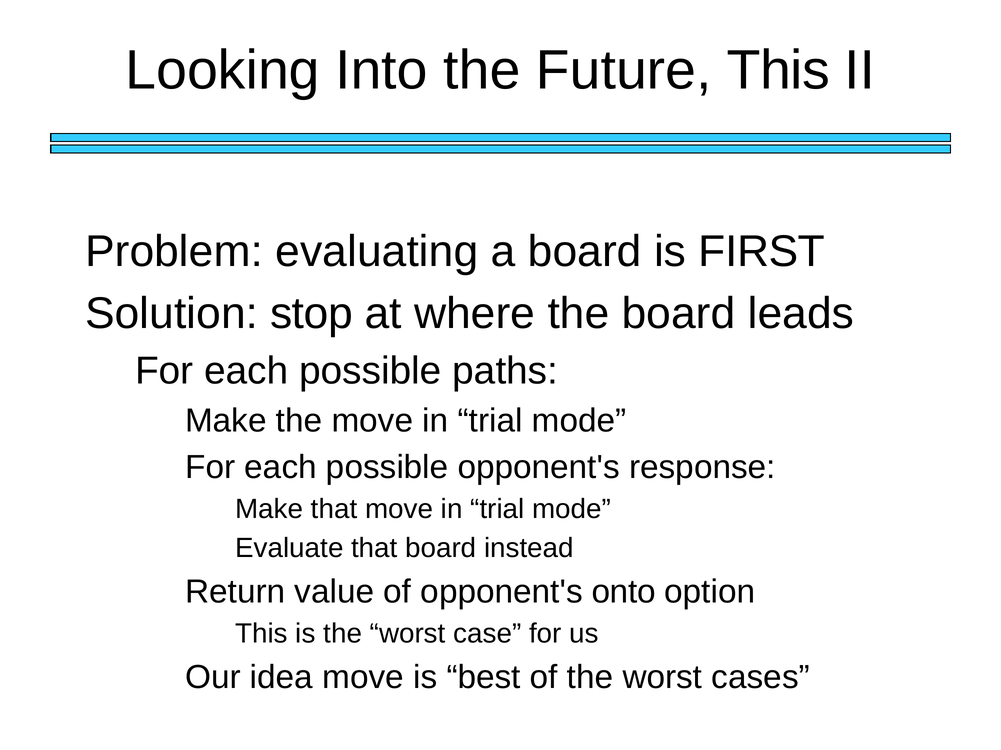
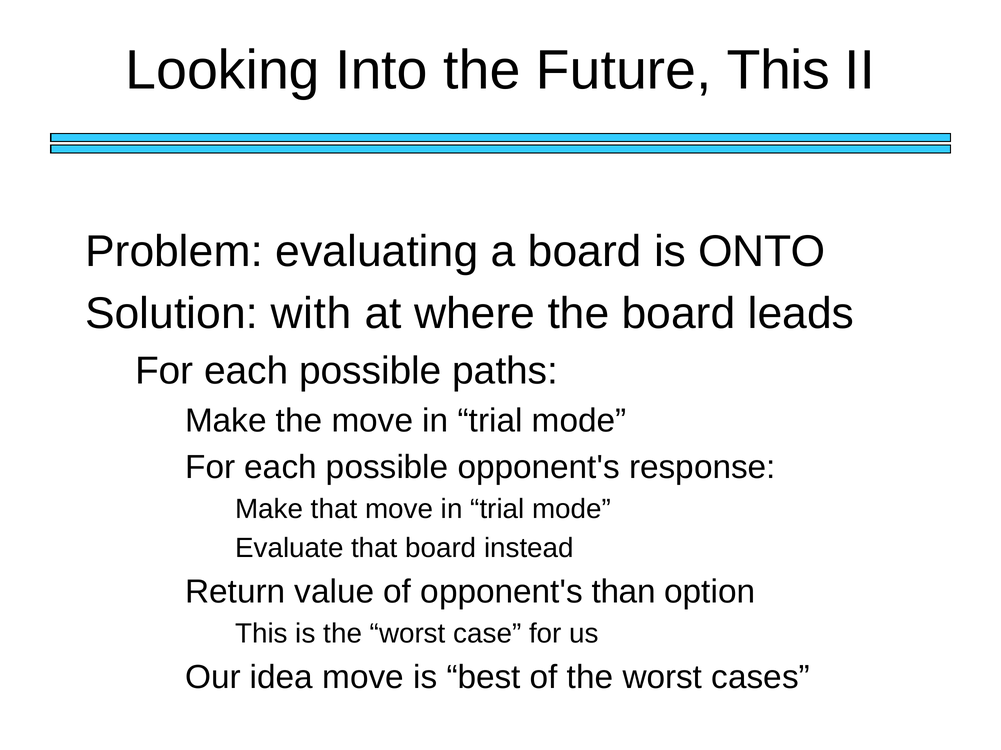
FIRST: FIRST -> ONTO
stop: stop -> with
onto: onto -> than
